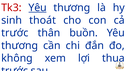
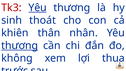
trước at (15, 33): trước -> khiên
buồn: buồn -> nhân
thương at (20, 45) underline: none -> present
